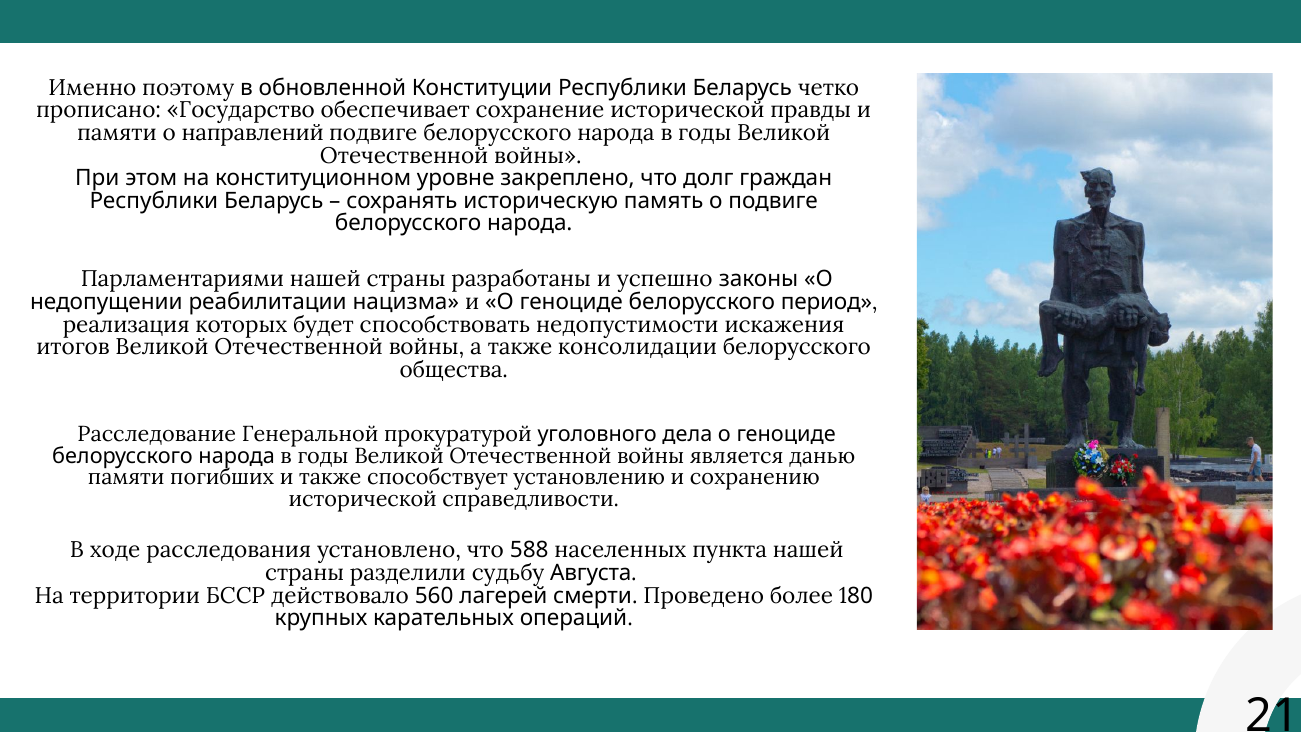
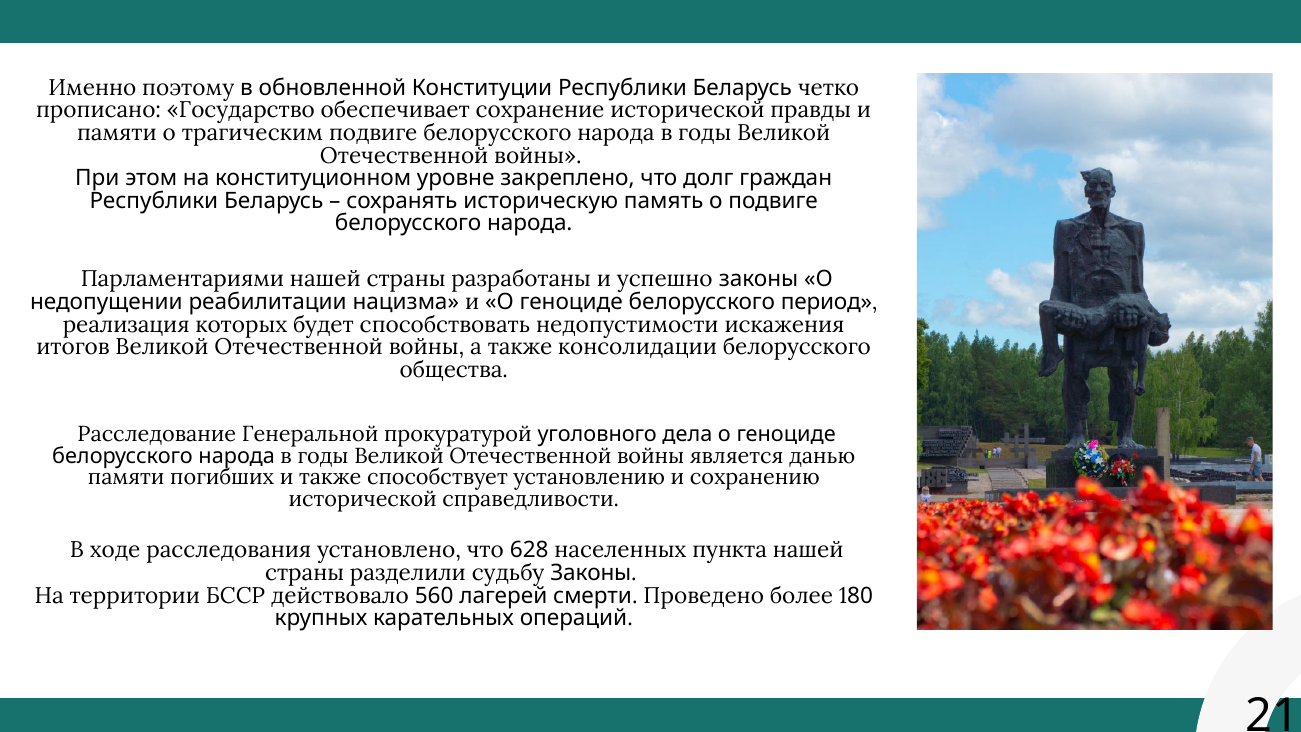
направлений: направлений -> трагическим
588: 588 -> 628
судьбу Августа: Августа -> Законы
